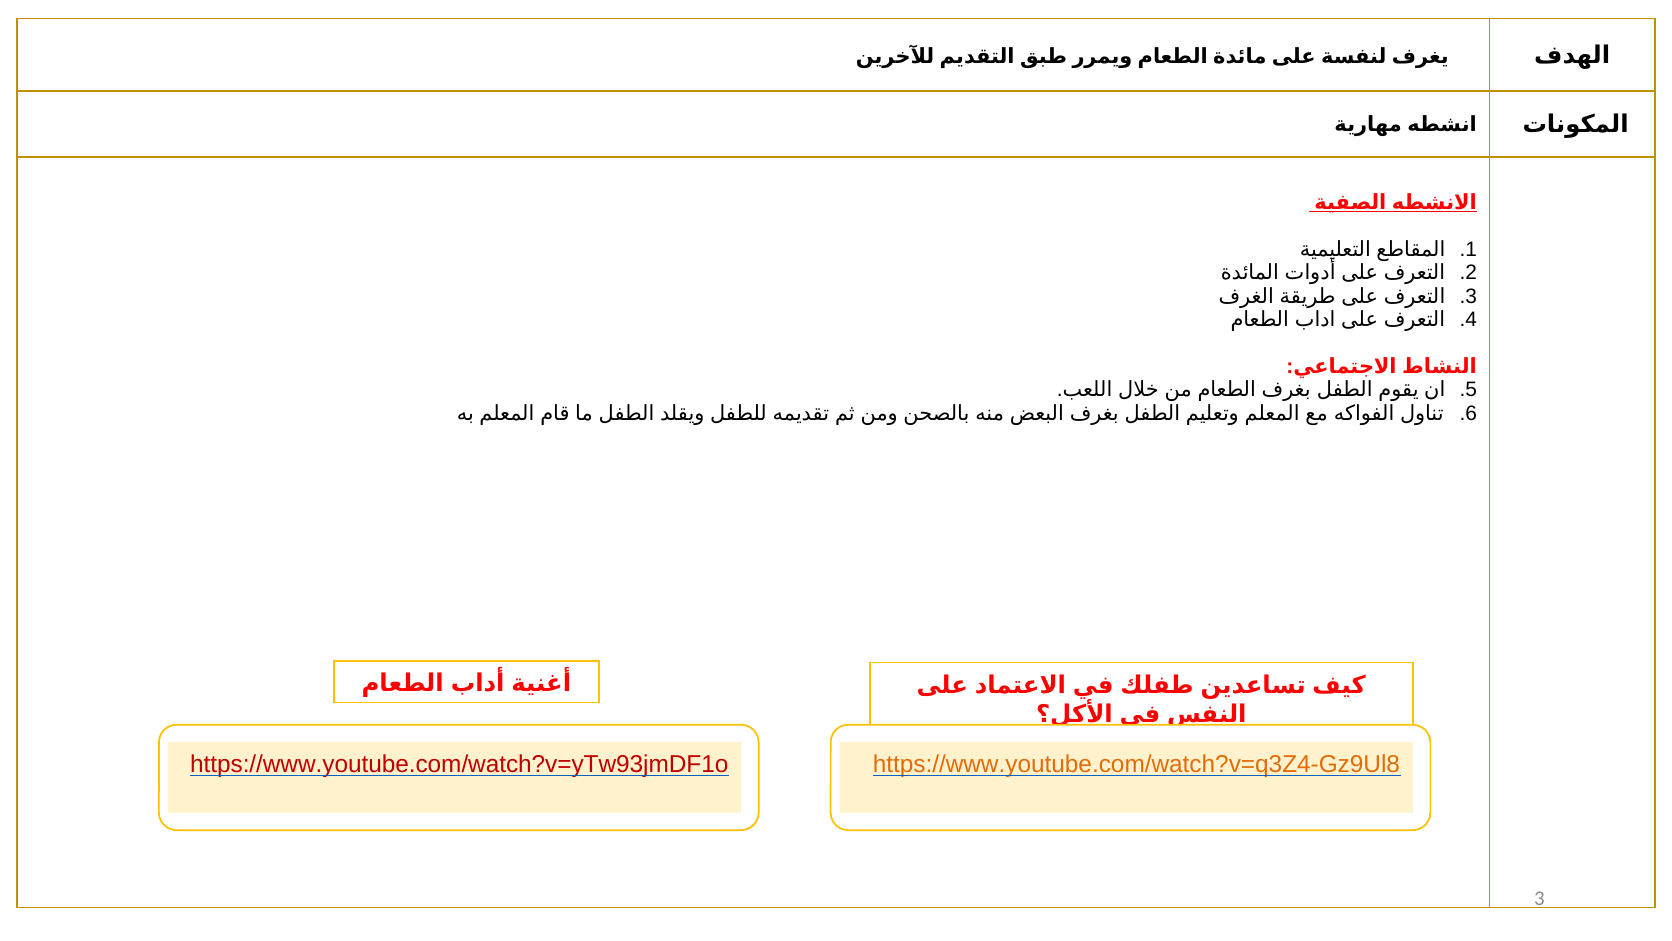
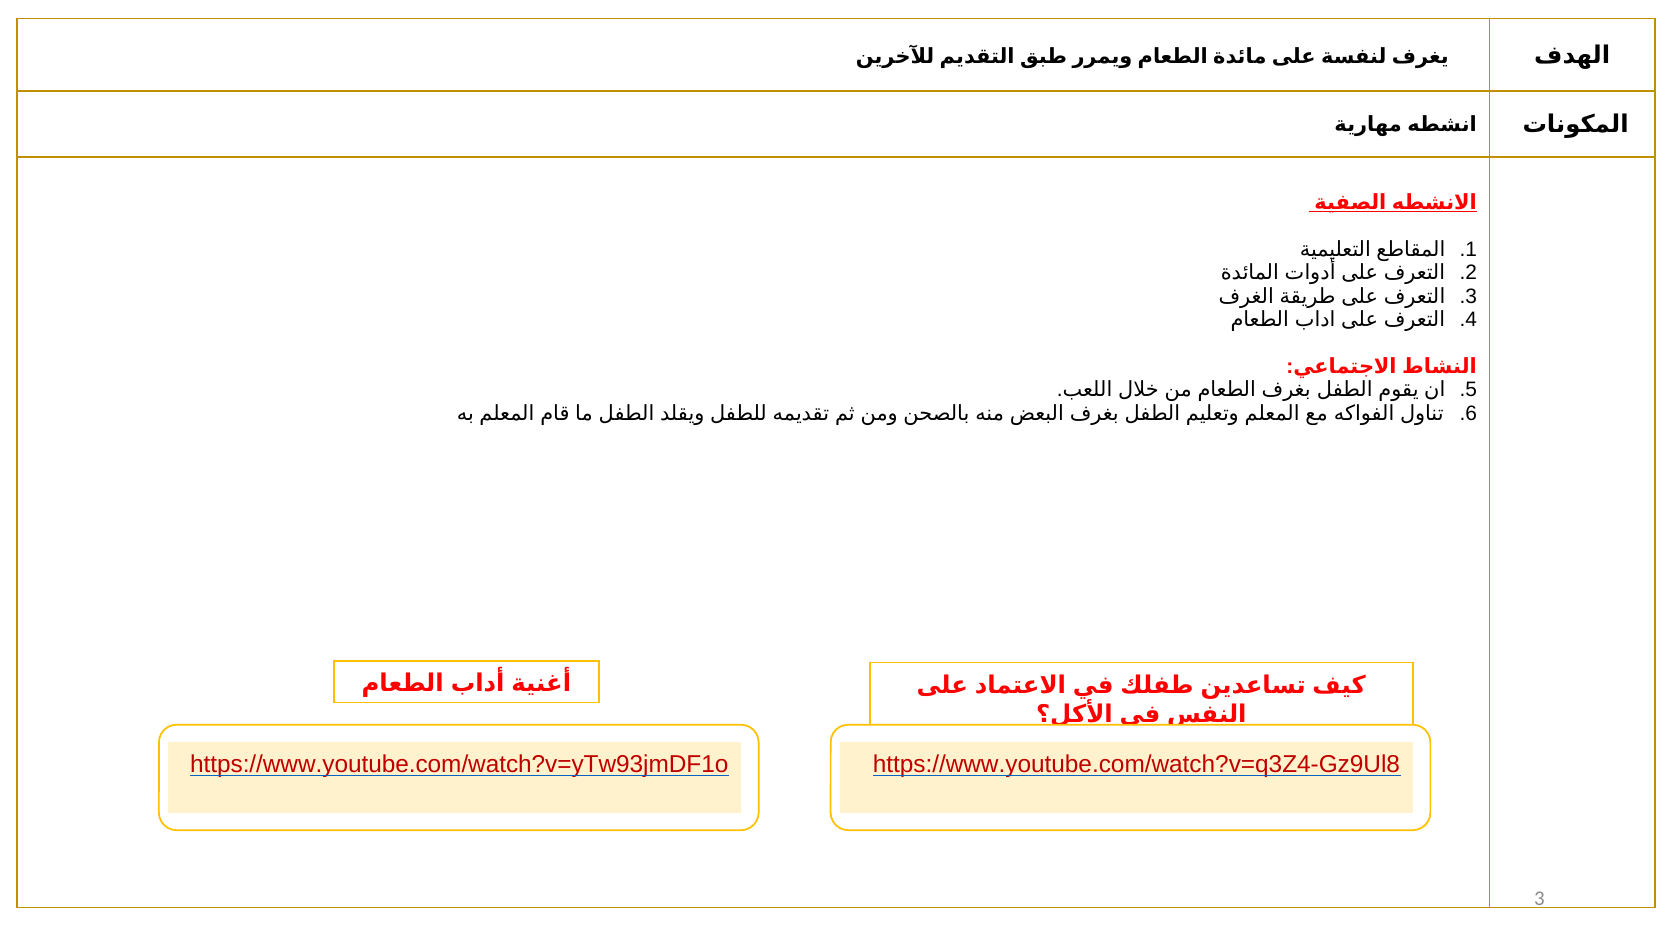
https://www.youtube.com/watch?v=q3Z4-Gz9Ul8 colour: orange -> red
